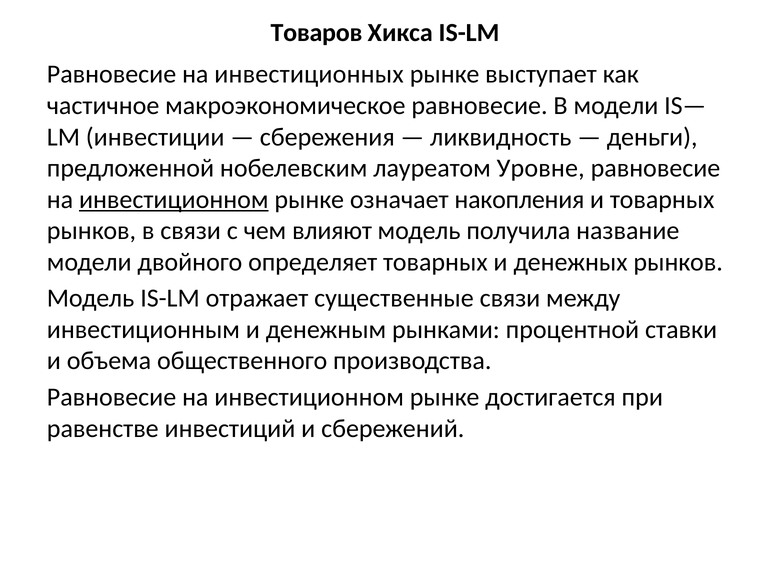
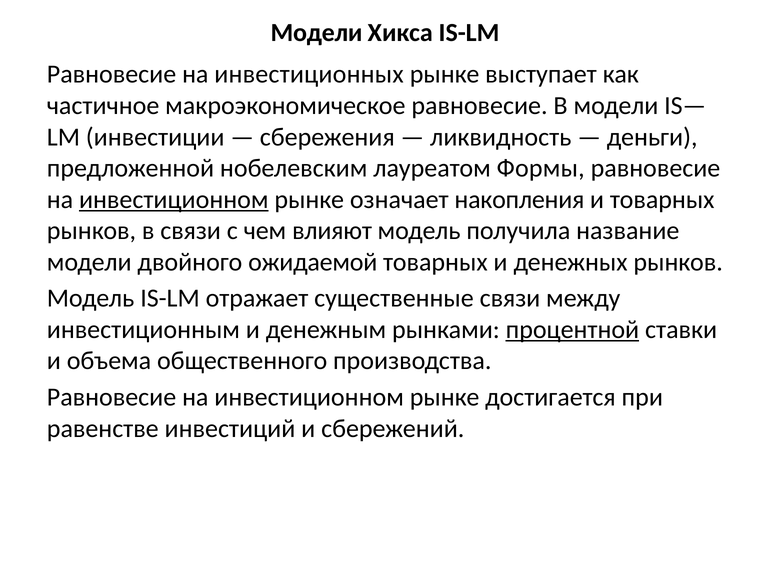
Товаров at (316, 33): Товаров -> Модели
Уровне: Уровне -> Формы
определяет: определяет -> ожидаемой
процентной underline: none -> present
